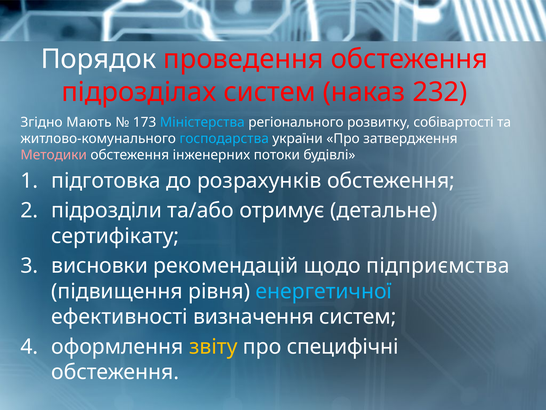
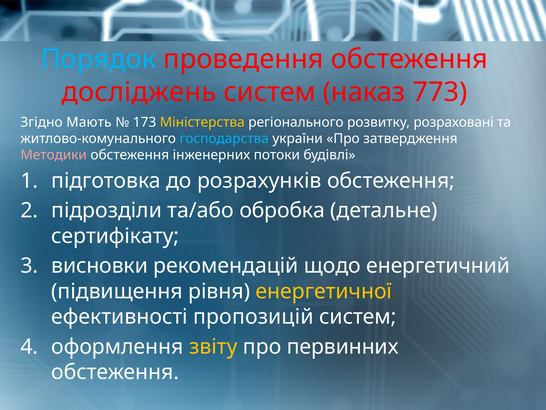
Порядок colour: white -> light blue
підрозділах: підрозділах -> досліджень
232: 232 -> 773
Міністерства colour: light blue -> yellow
собівартості: собівартості -> розраховані
отримує: отримує -> обробка
підприємства: підприємства -> енергетичний
енергетичної colour: light blue -> yellow
визначення: визначення -> пропозицій
специфічні: специфічні -> первинних
